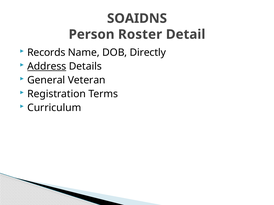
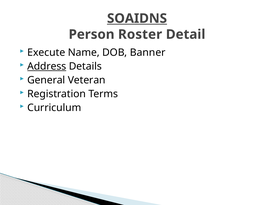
SOAIDNS underline: none -> present
Records: Records -> Execute
Directly: Directly -> Banner
